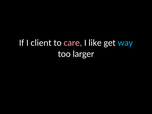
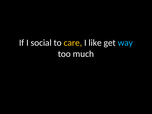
client: client -> social
care colour: pink -> yellow
larger: larger -> much
